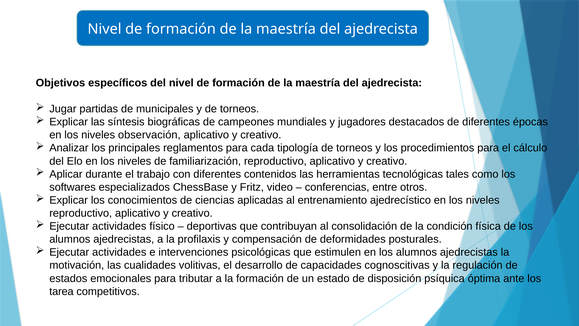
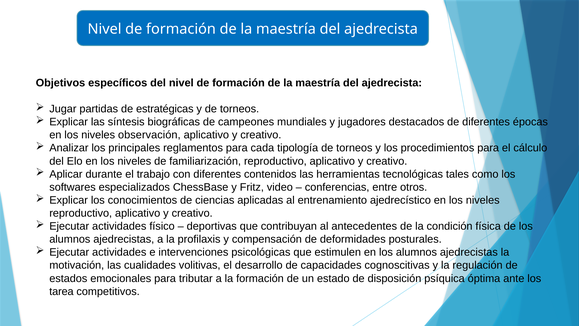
municipales: municipales -> estratégicas
consolidación: consolidación -> antecedentes
